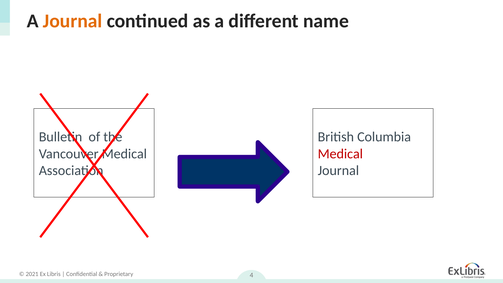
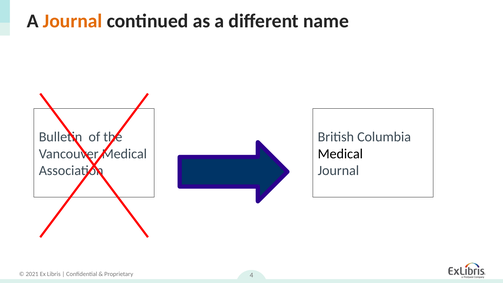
Medical at (340, 154) colour: red -> black
